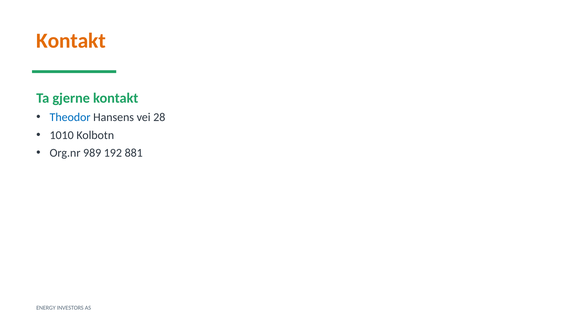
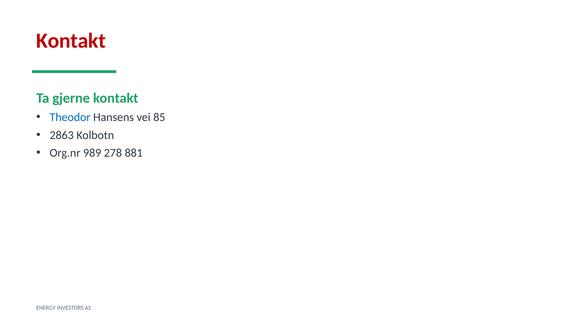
Kontakt at (71, 41) colour: orange -> red
28: 28 -> 85
1010: 1010 -> 2863
192: 192 -> 278
